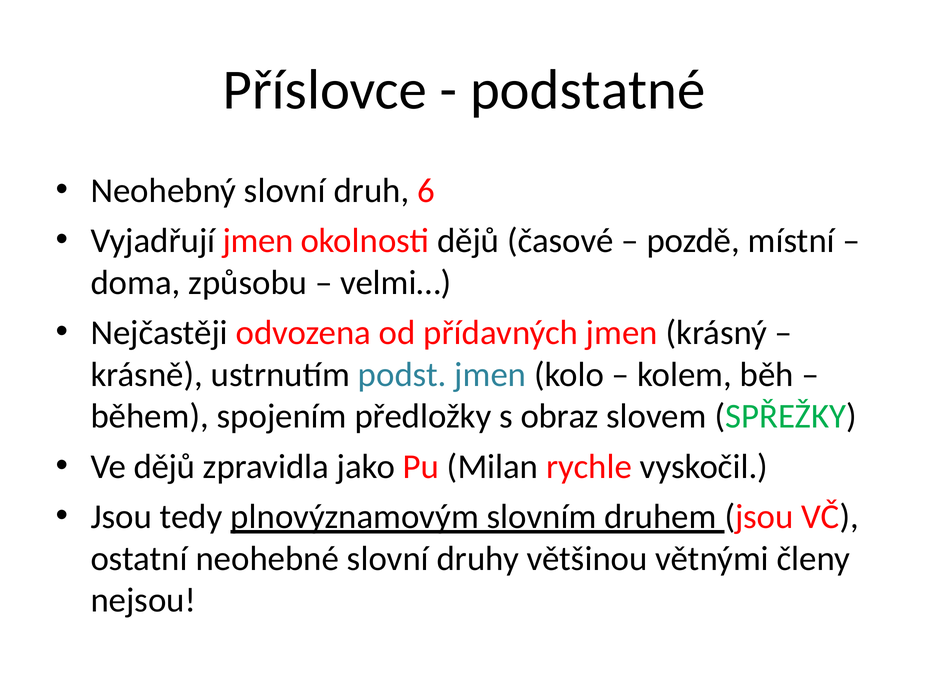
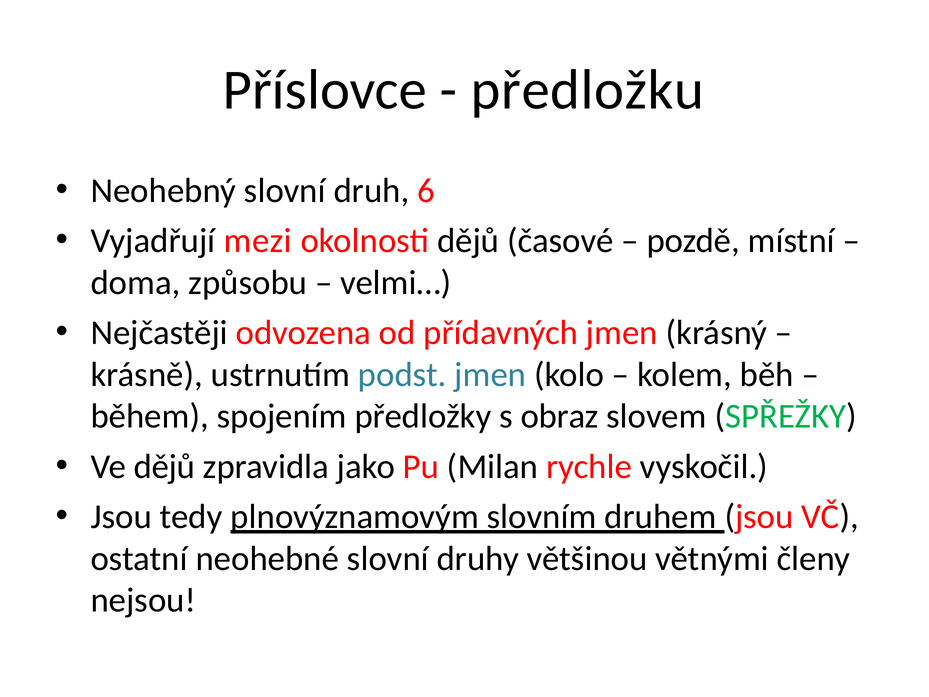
podstatné: podstatné -> předložku
Vyjadřují jmen: jmen -> mezi
